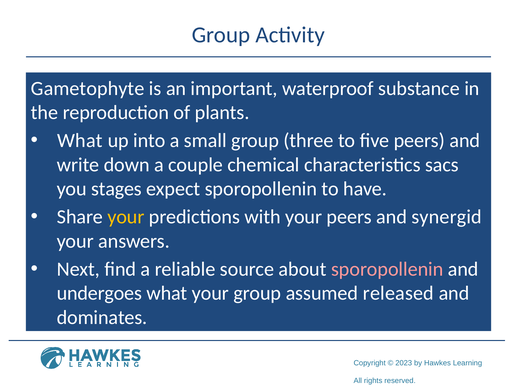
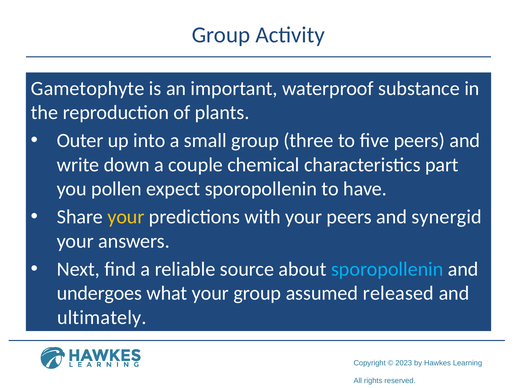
What at (80, 141): What -> Outer
sacs: sacs -> part
stages: stages -> pollen
sporopollenin at (387, 269) colour: pink -> light blue
dominates: dominates -> ultimately
